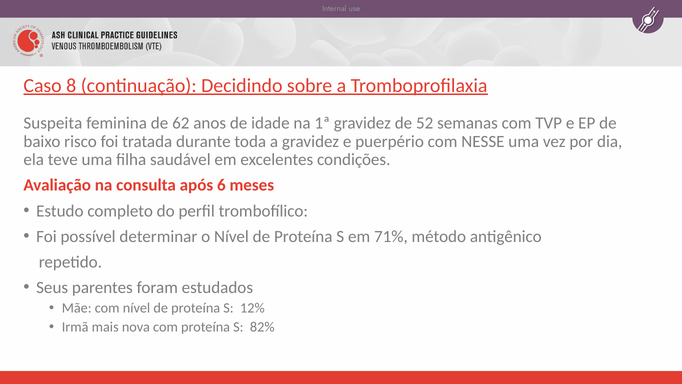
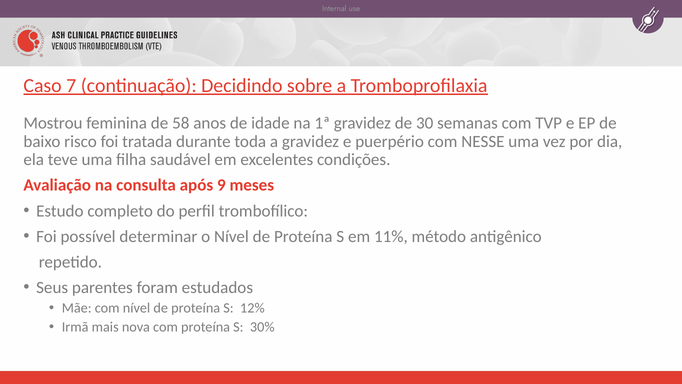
8: 8 -> 7
Suspeita: Suspeita -> Mostrou
62: 62 -> 58
52: 52 -> 30
6: 6 -> 9
71%: 71% -> 11%
82%: 82% -> 30%
